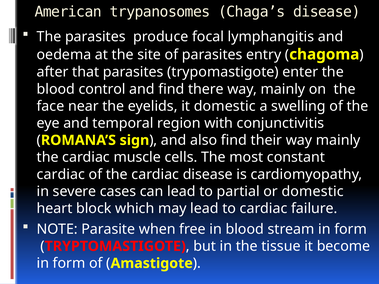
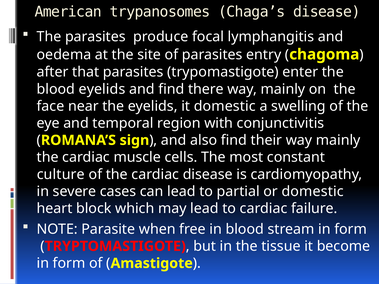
blood control: control -> eyelids
cardiac at (61, 174): cardiac -> culture
